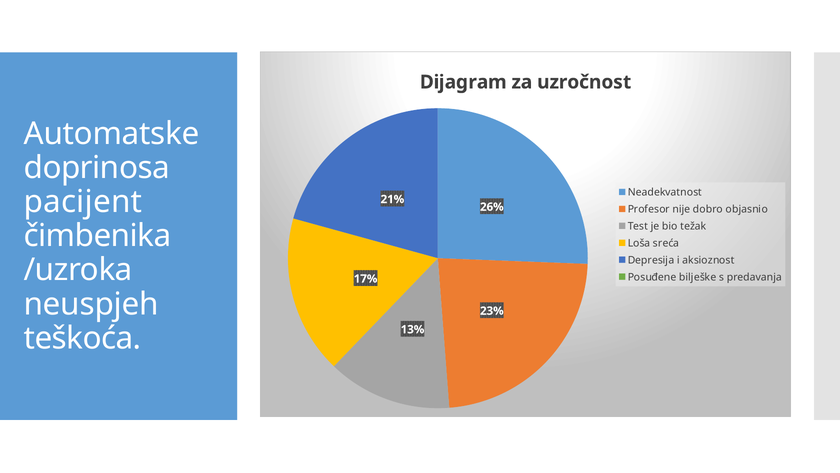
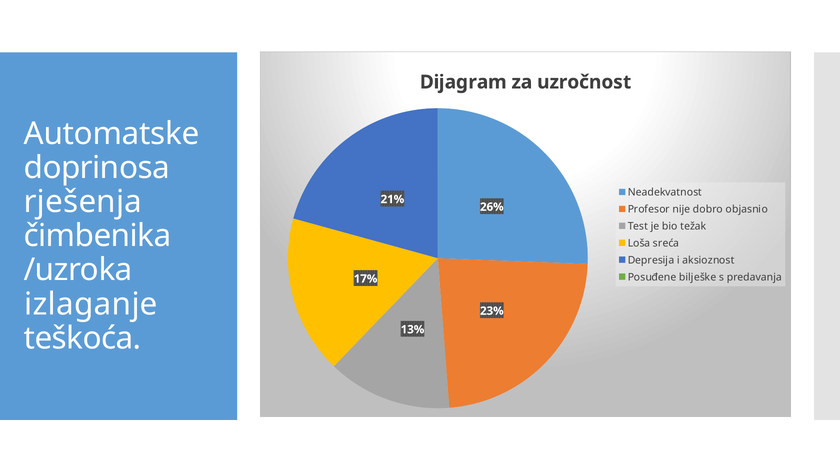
pacijent: pacijent -> rješenja
neuspjeh: neuspjeh -> izlaganje
